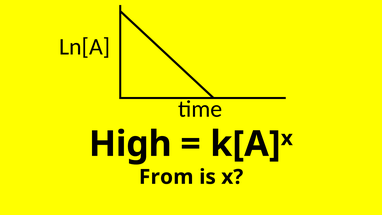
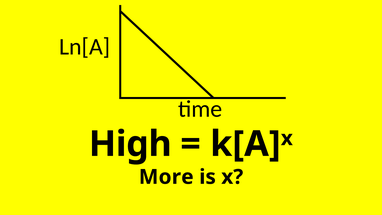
From: From -> More
